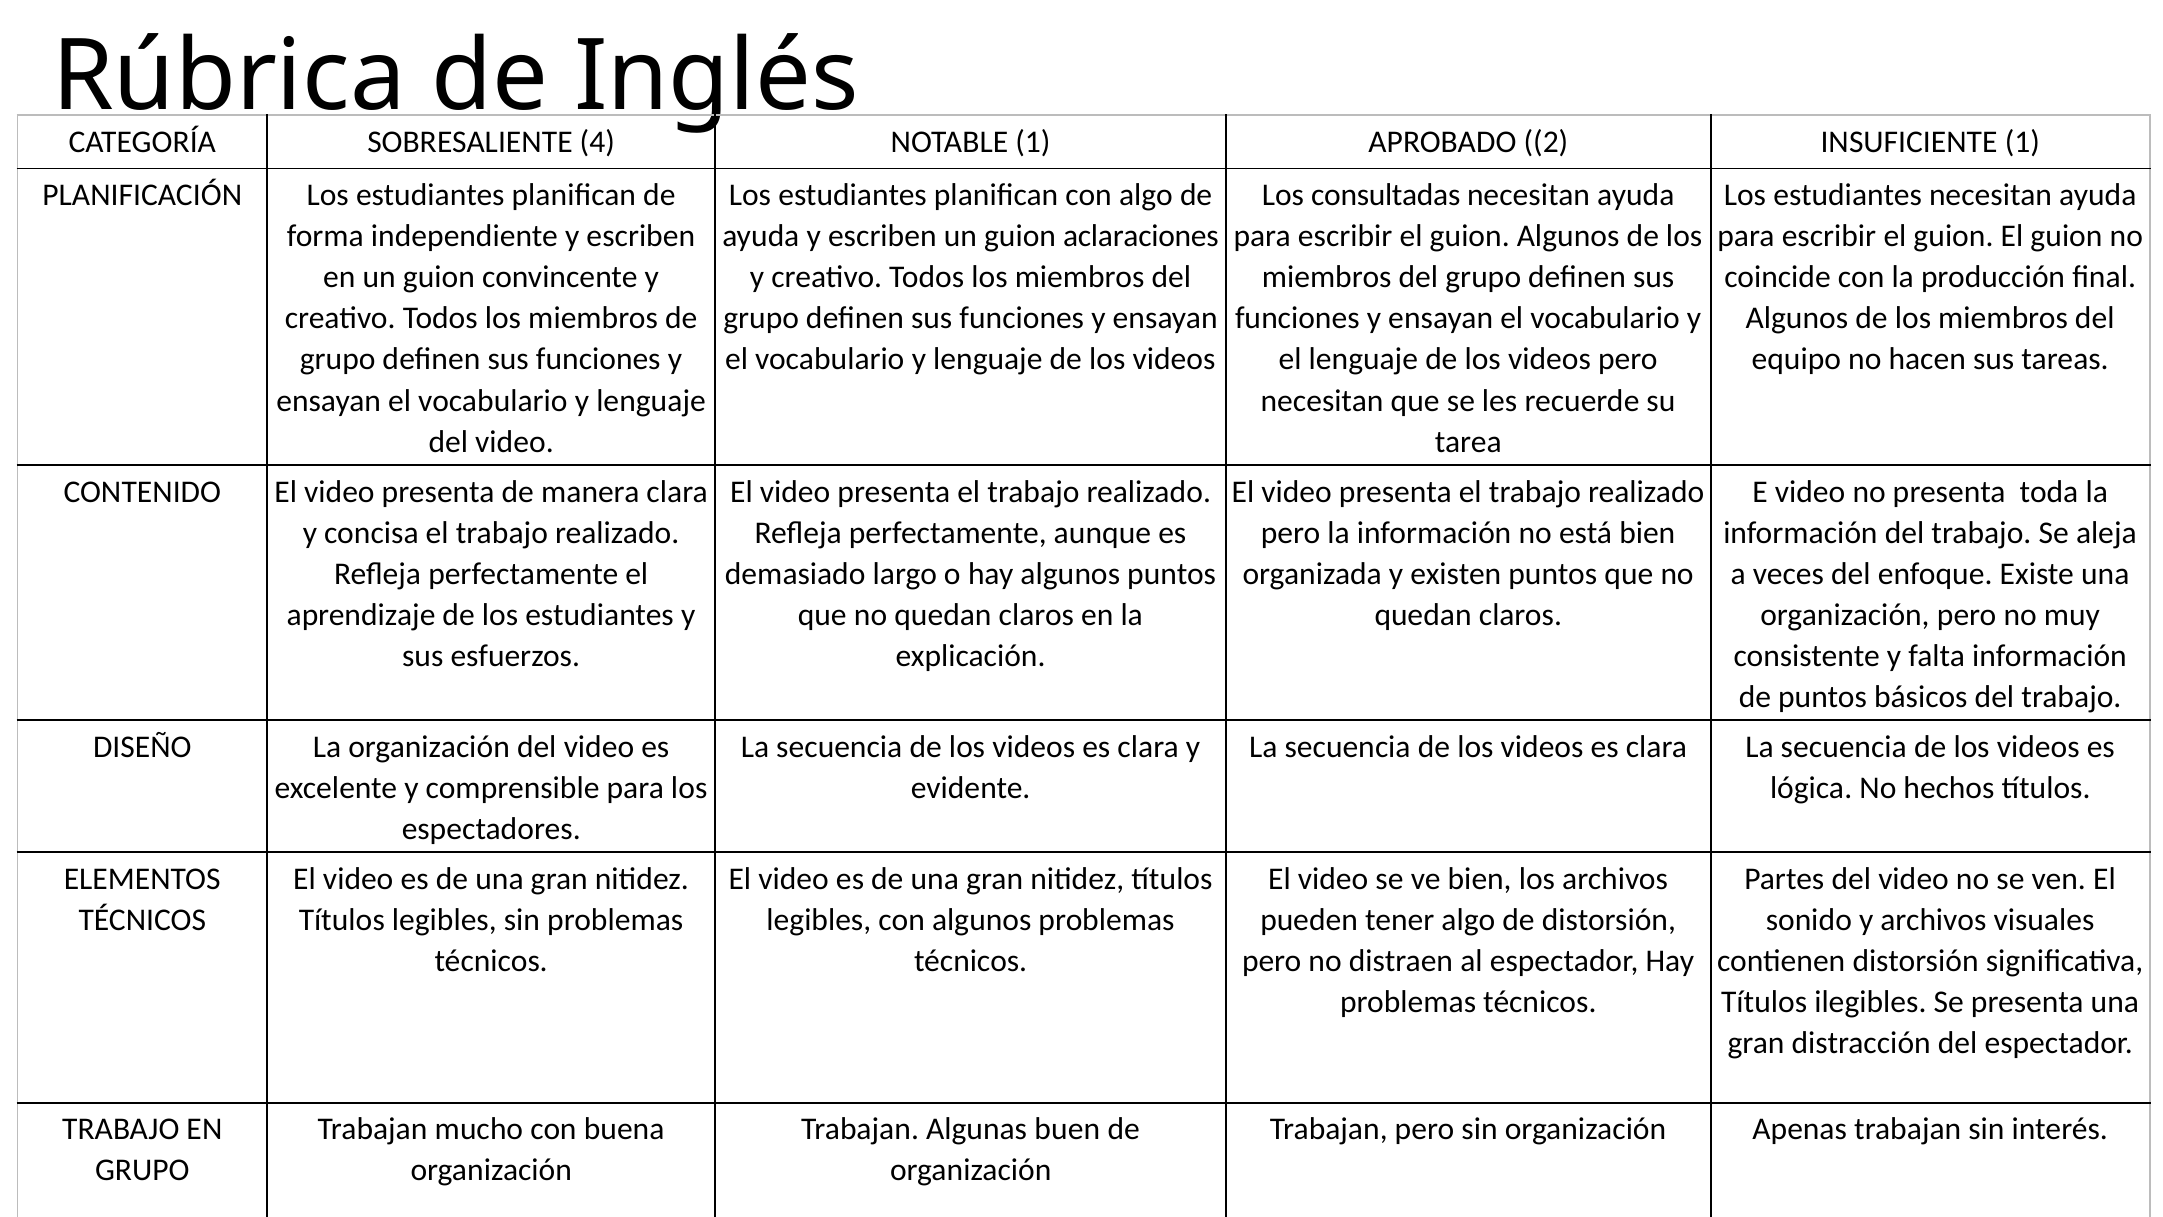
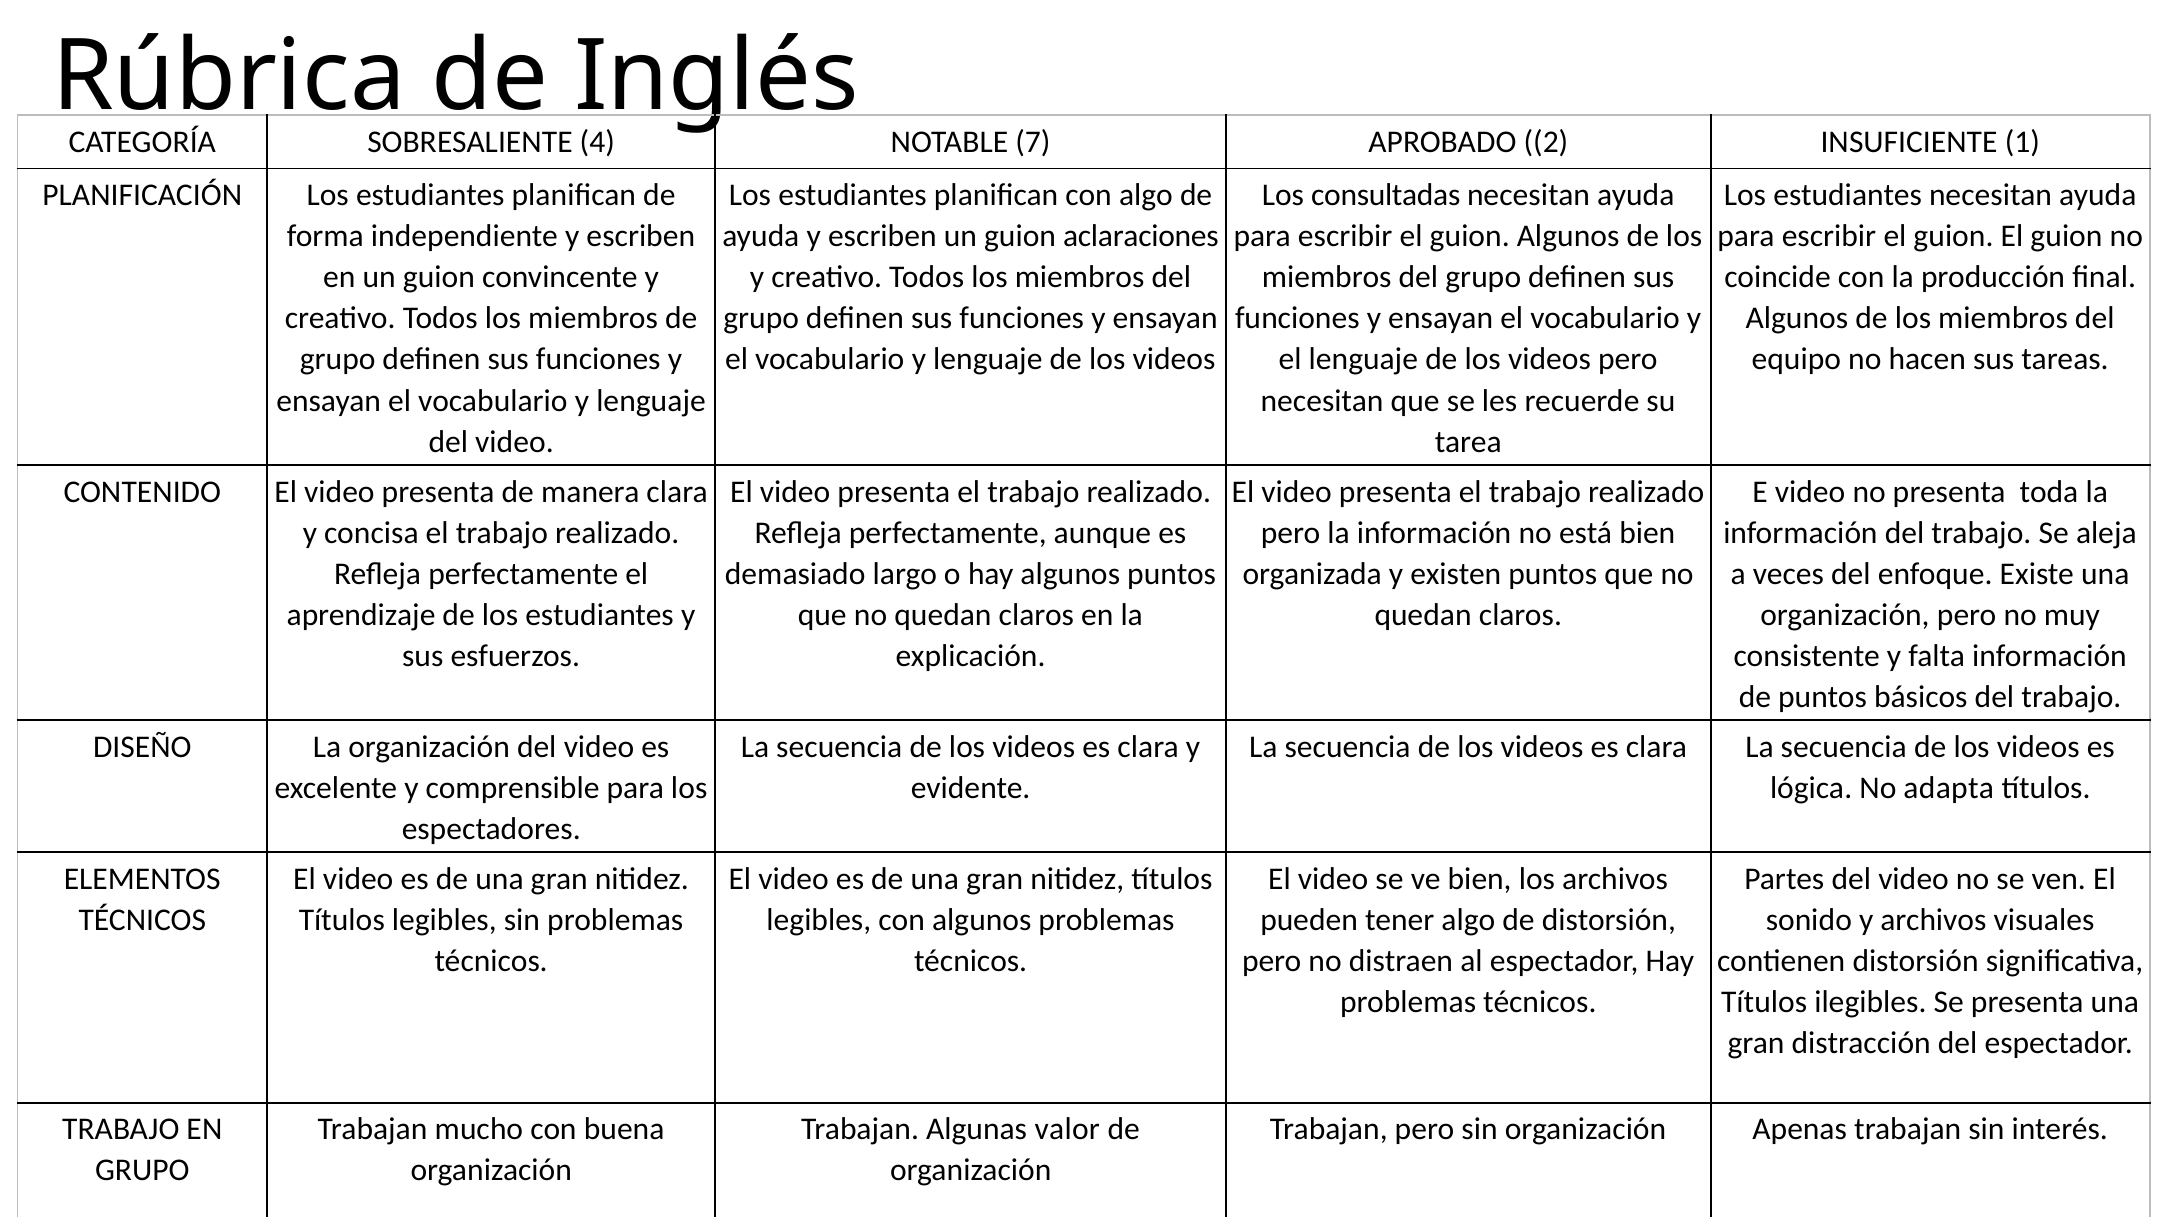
NOTABLE 1: 1 -> 7
hechos: hechos -> adapta
buen: buen -> valor
